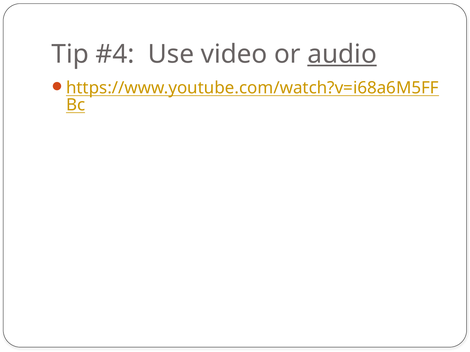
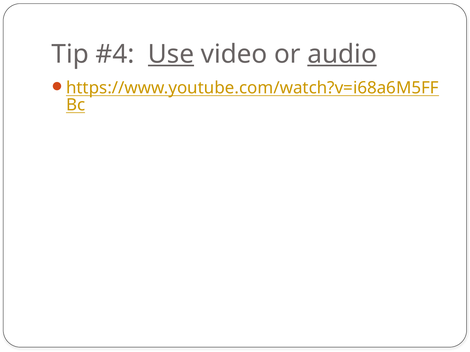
Use underline: none -> present
